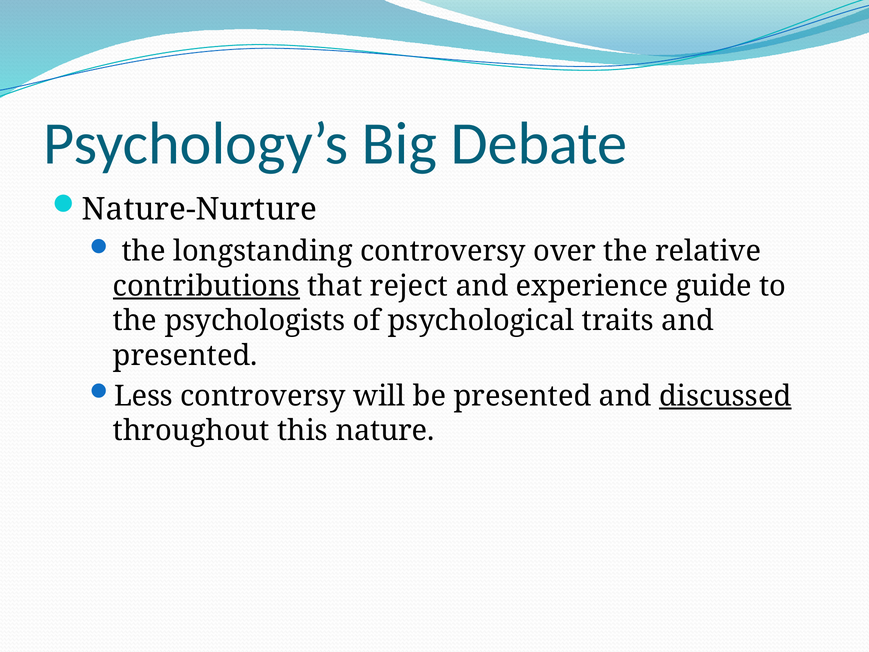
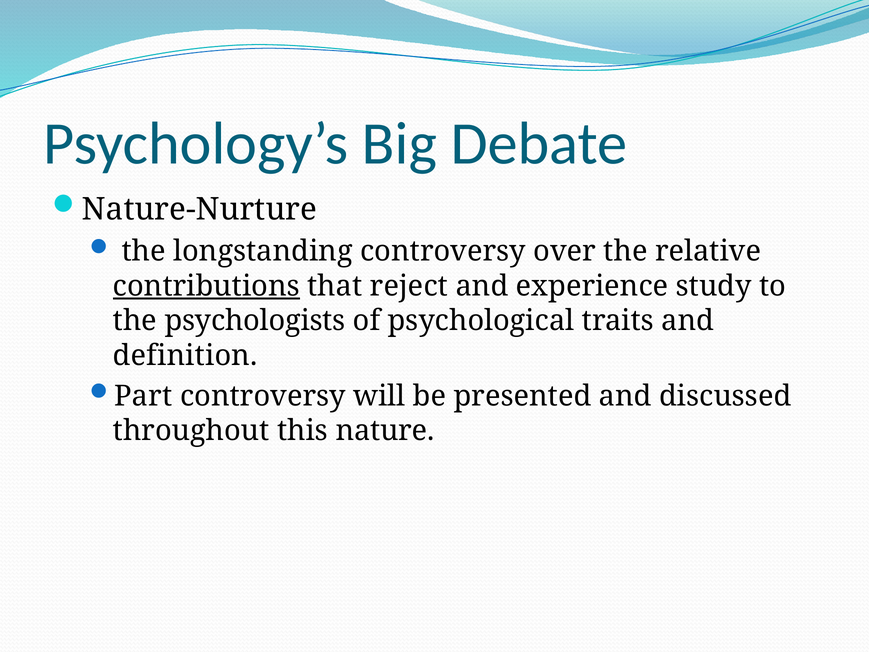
guide: guide -> study
presented at (185, 355): presented -> definition
Less: Less -> Part
discussed underline: present -> none
